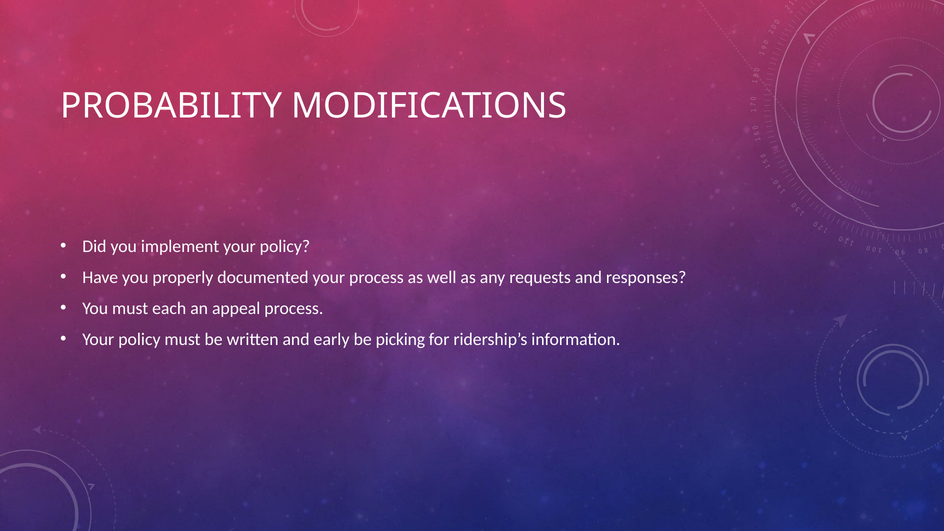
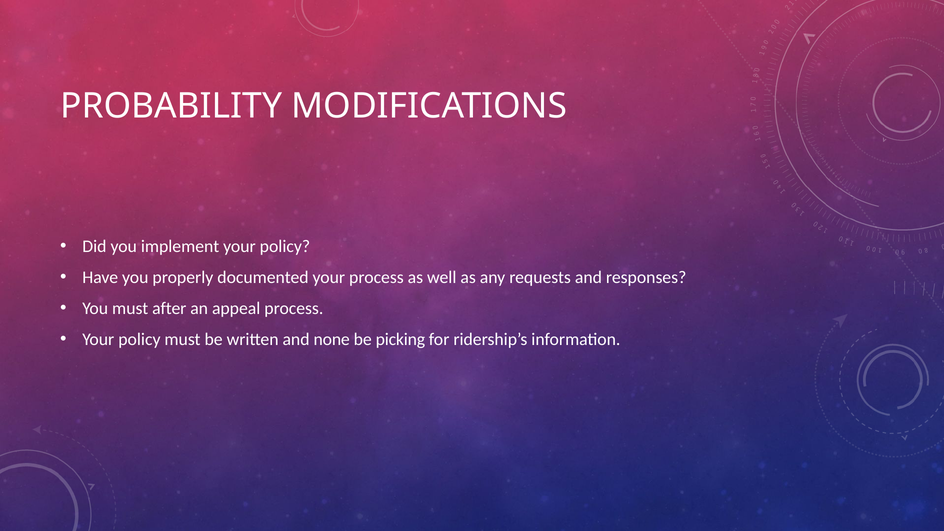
each: each -> after
early: early -> none
